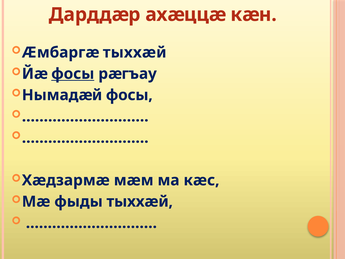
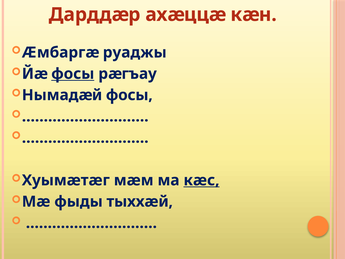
Æмбаргæ тыххæй: тыххæй -> руаджы
Хæдзармæ: Хæдзармæ -> Хуымæтæг
кæс underline: none -> present
